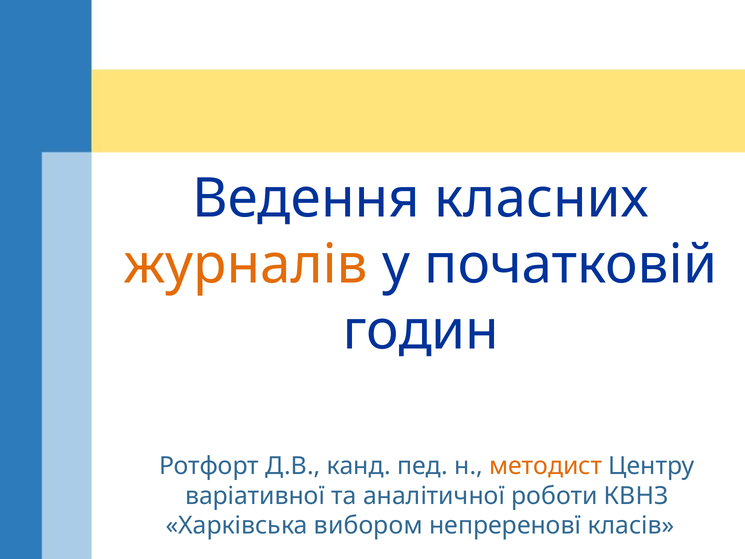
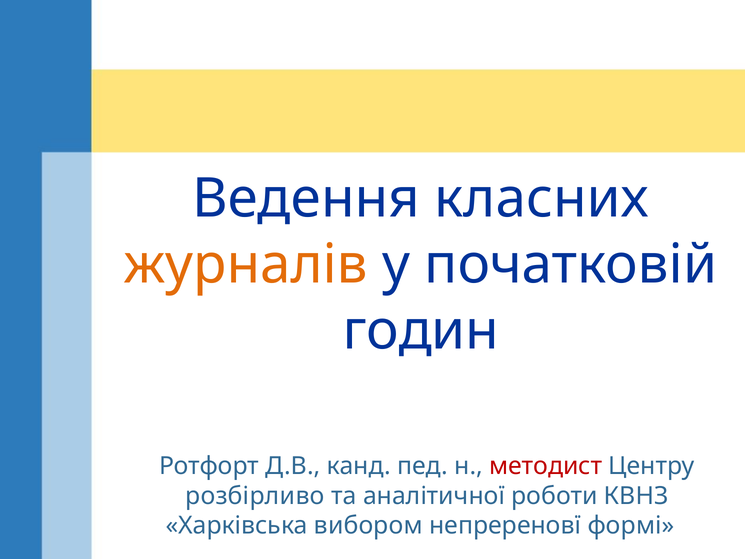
методист colour: orange -> red
варіативної: варіативної -> розбірливо
класів: класів -> формі
